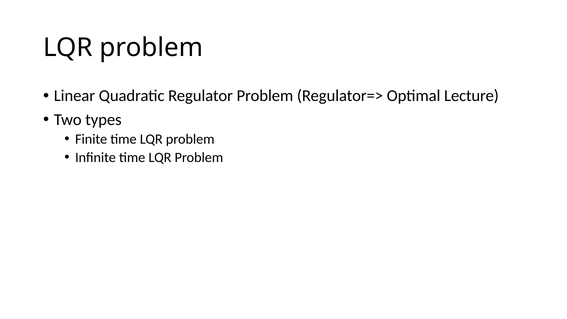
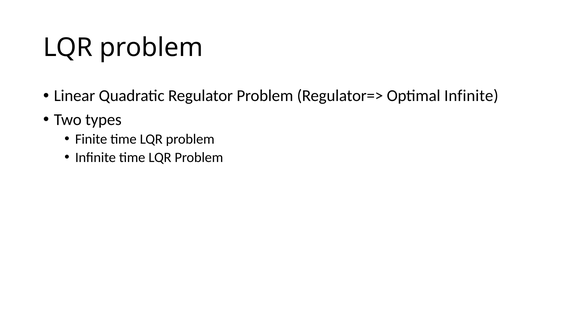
Optimal Lecture: Lecture -> Infinite
